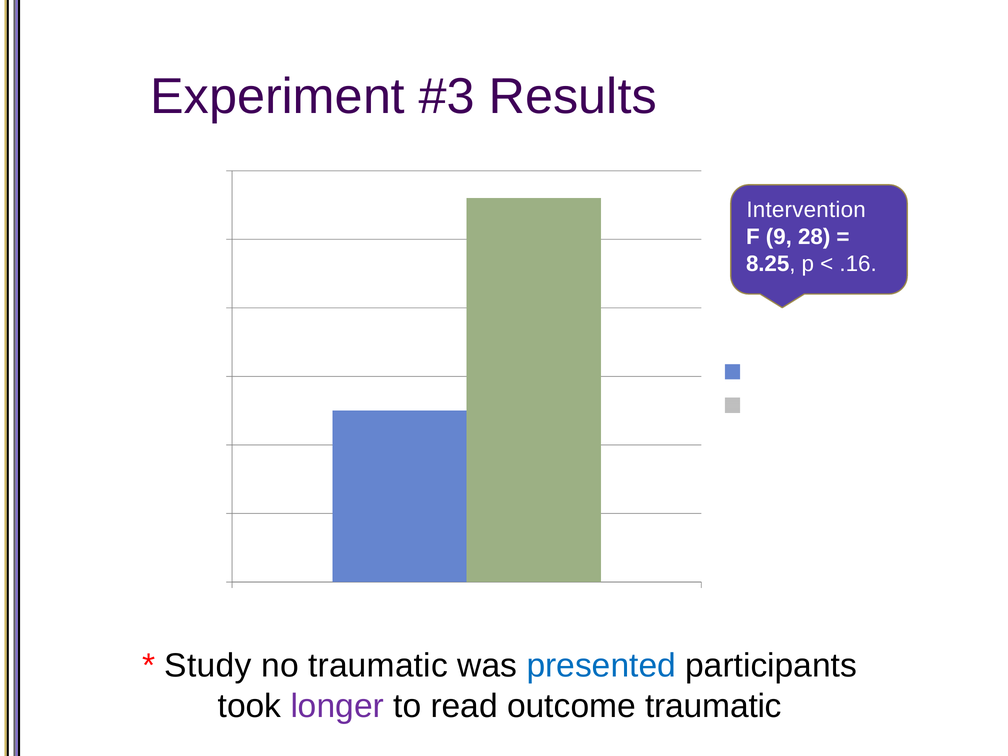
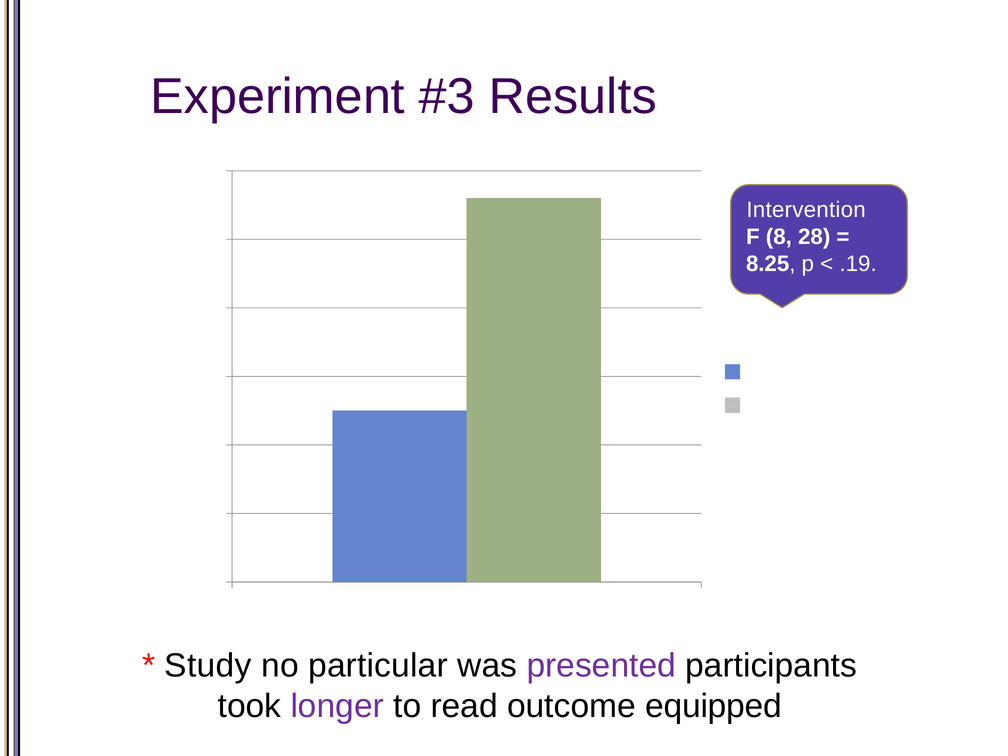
9: 9 -> 8
.16: .16 -> .19
no traumatic: traumatic -> particular
presented colour: blue -> purple
outcome traumatic: traumatic -> equipped
